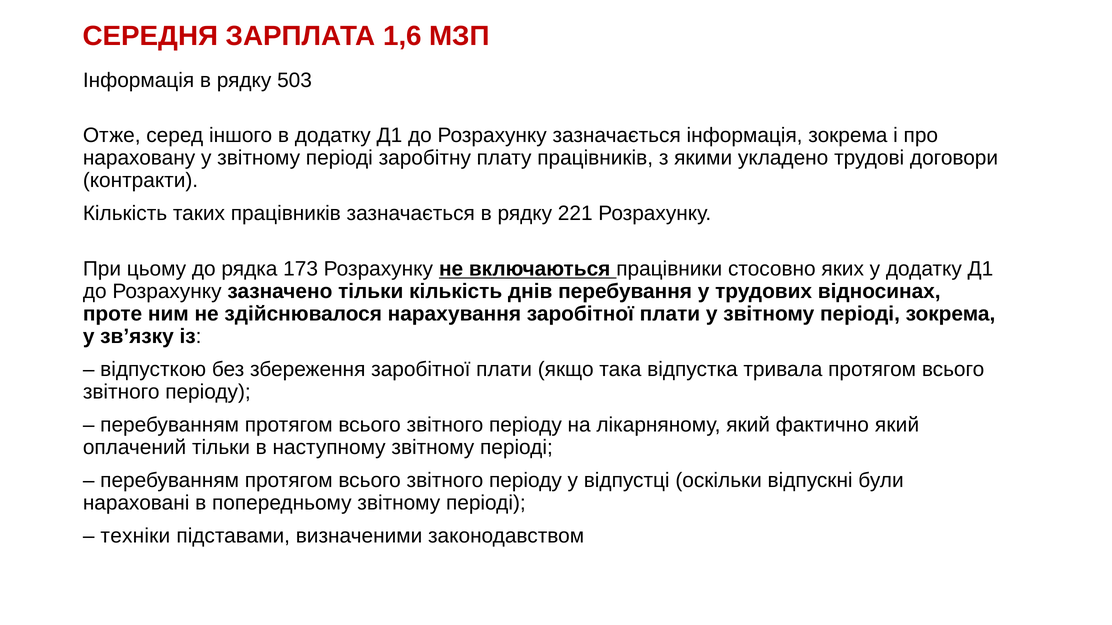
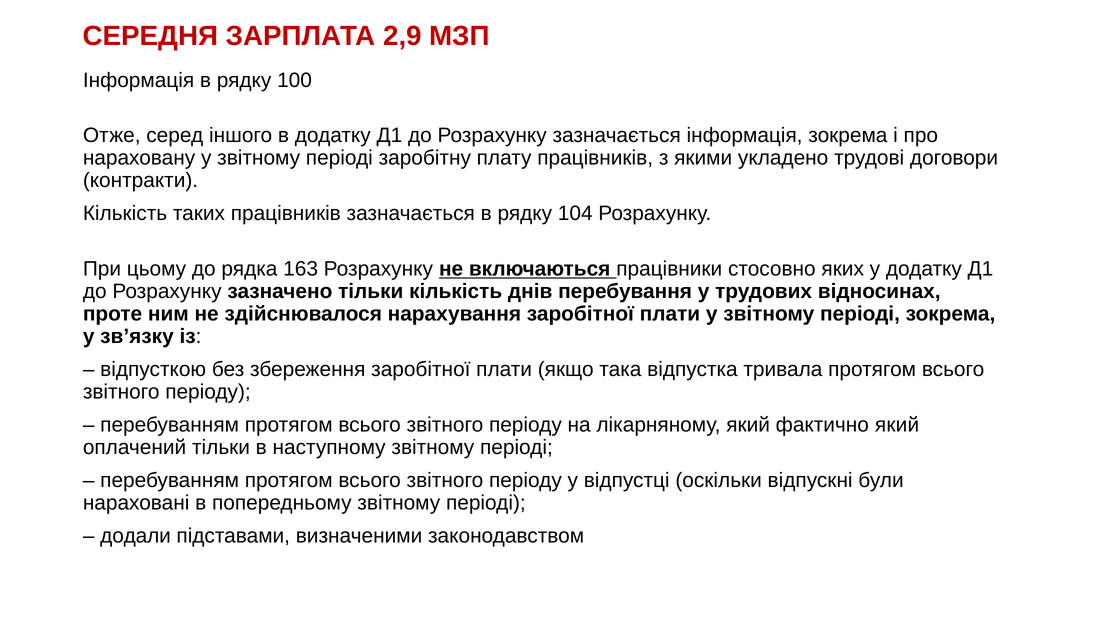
1,6: 1,6 -> 2,9
503: 503 -> 100
221: 221 -> 104
173: 173 -> 163
техніки: техніки -> додали
